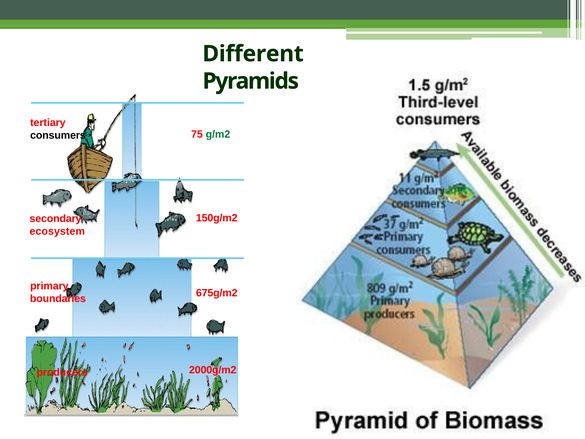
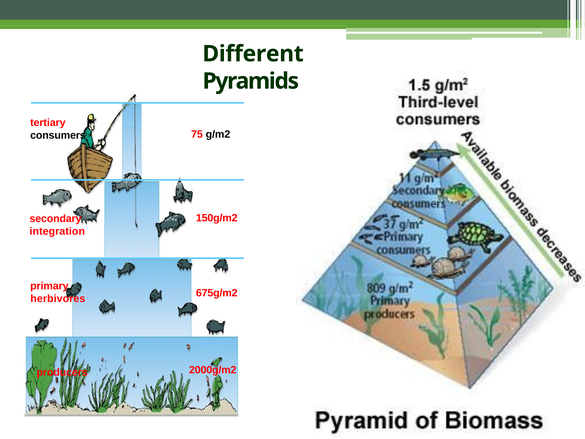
g/m2 colour: green -> black
ecosystem: ecosystem -> integration
boundaries: boundaries -> herbivores
